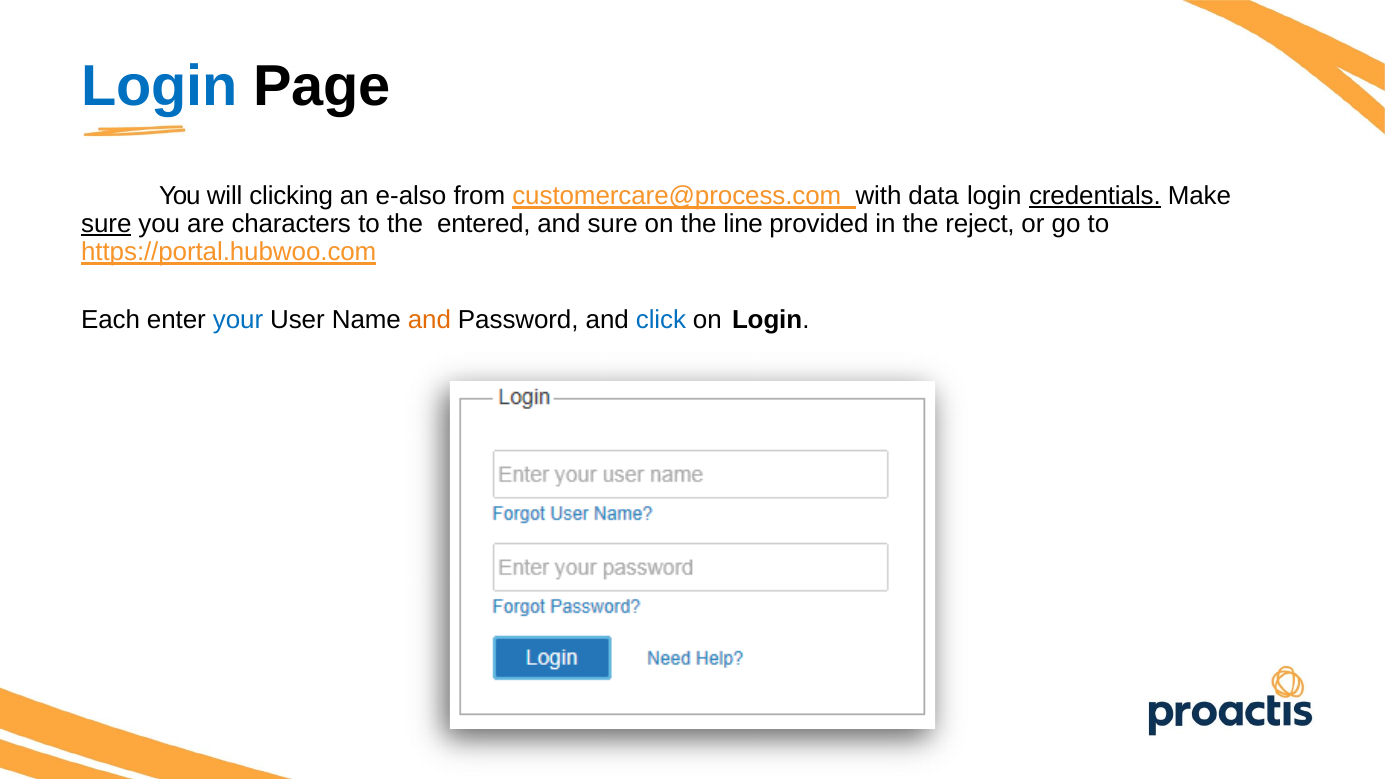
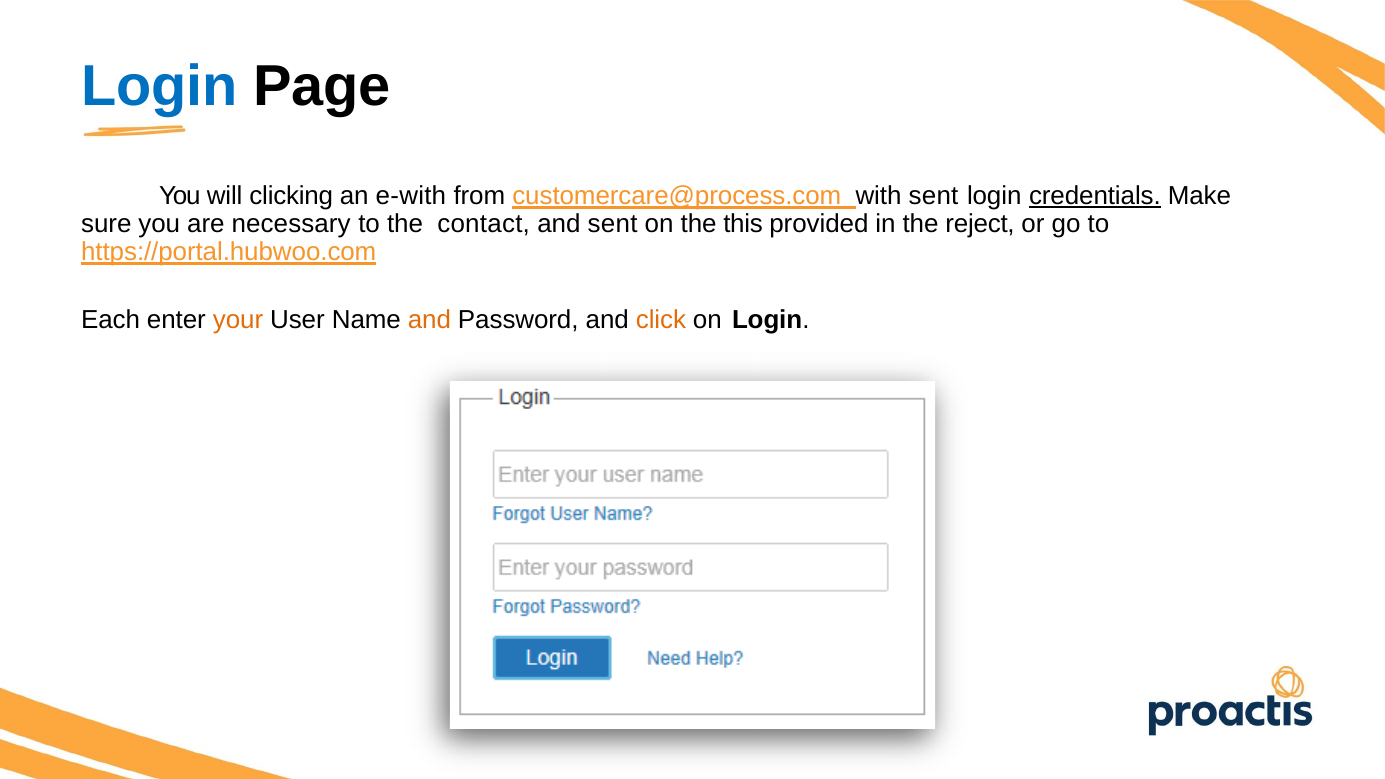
e-also: e-also -> e-with
with data: data -> sent
sure at (106, 224) underline: present -> none
characters: characters -> necessary
entered: entered -> contact
and sure: sure -> sent
line: line -> this
your colour: blue -> orange
click at (661, 320) colour: blue -> orange
